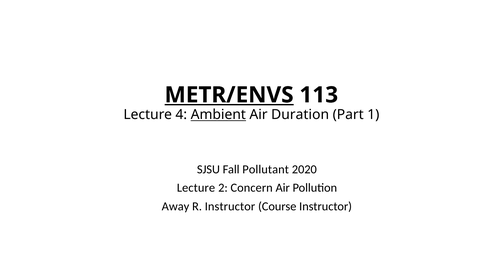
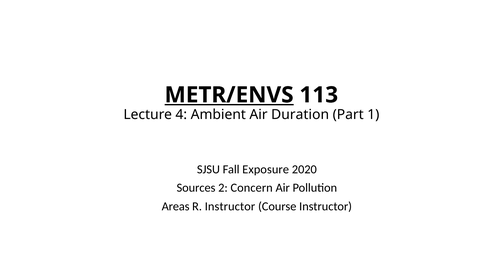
Ambient underline: present -> none
Pollutant: Pollutant -> Exposure
Lecture at (196, 188): Lecture -> Sources
Away: Away -> Areas
